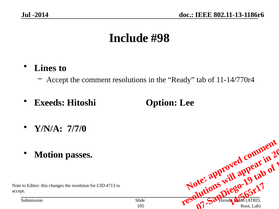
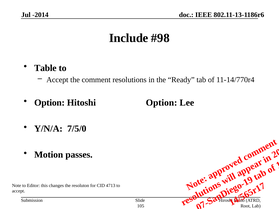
Lines: Lines -> Table
Exeeds at (49, 103): Exeeds -> Option
7/7/0: 7/7/0 -> 7/5/0
